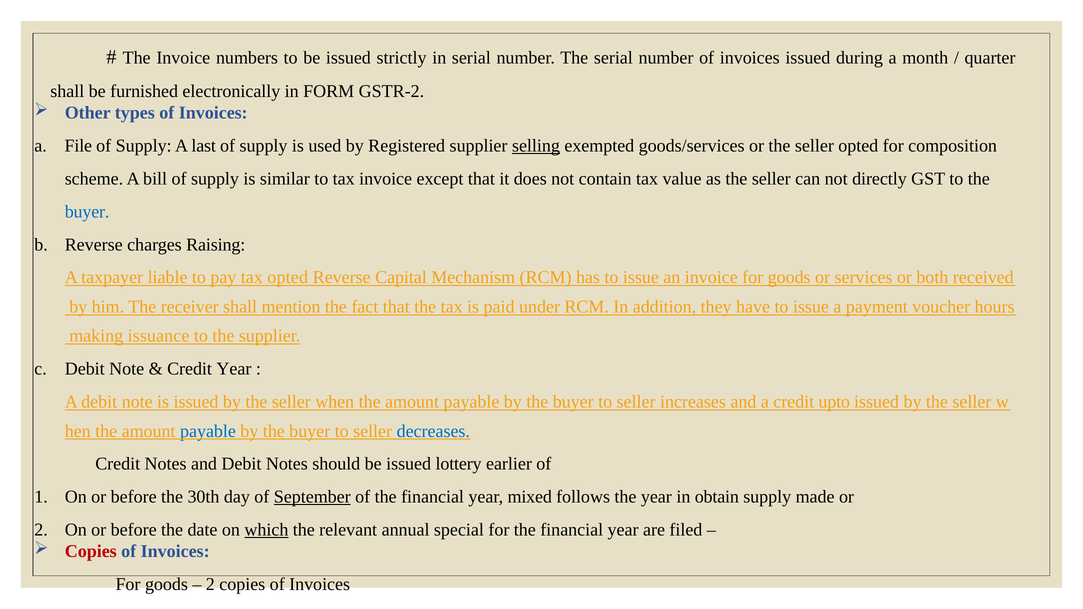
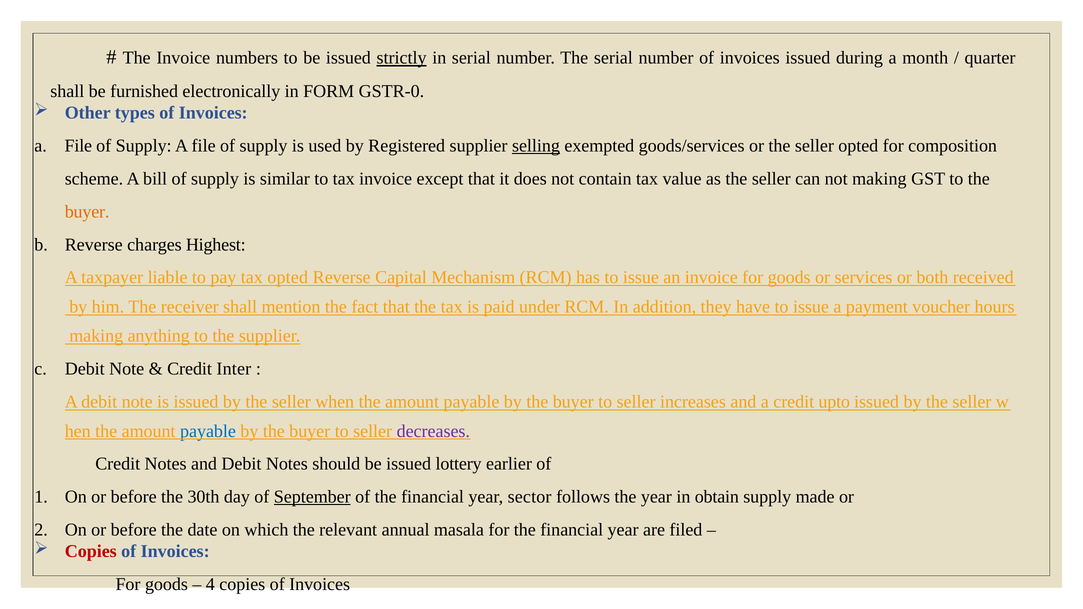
strictly underline: none -> present
GSTR-2: GSTR-2 -> GSTR-0
Supply A last: last -> file
not directly: directly -> making
buyer at (87, 212) colour: blue -> orange
Raising: Raising -> Highest
issuance: issuance -> anything
Credit Year: Year -> Inter
decreases colour: blue -> purple
mixed: mixed -> sector
which underline: present -> none
special: special -> masala
2 at (210, 585): 2 -> 4
